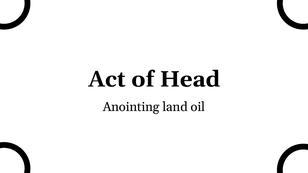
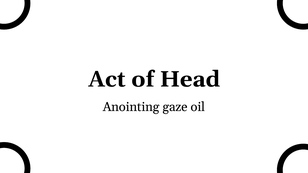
land: land -> gaze
